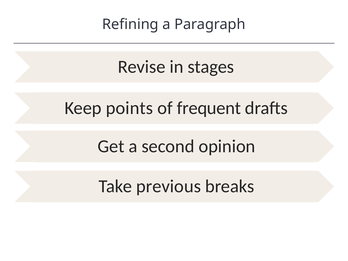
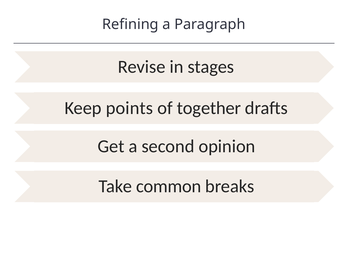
frequent: frequent -> together
previous: previous -> common
